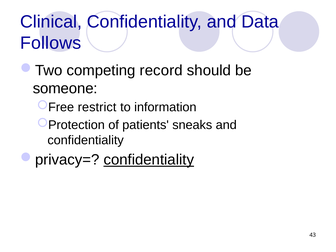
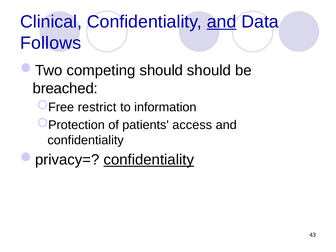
and at (222, 22) underline: none -> present
competing record: record -> should
someone: someone -> breached
sneaks: sneaks -> access
